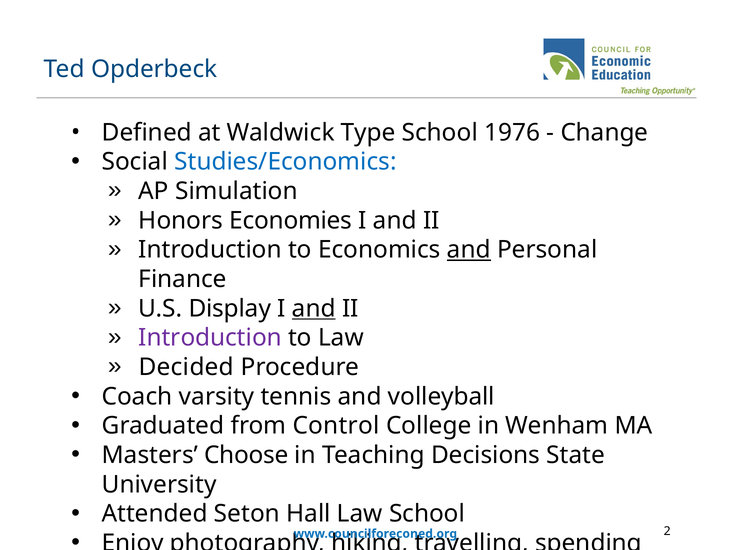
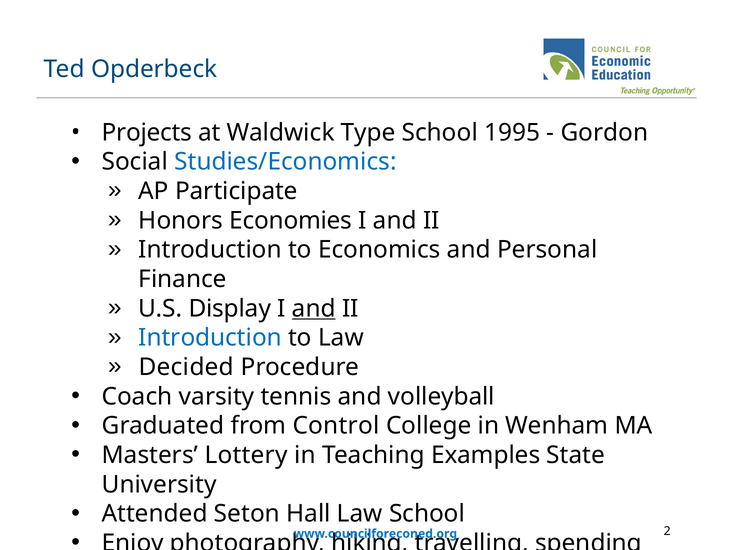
Defined: Defined -> Projects
1976: 1976 -> 1995
Change: Change -> Gordon
Simulation: Simulation -> Participate
and at (469, 250) underline: present -> none
Introduction at (210, 338) colour: purple -> blue
Choose: Choose -> Lottery
Decisions: Decisions -> Examples
